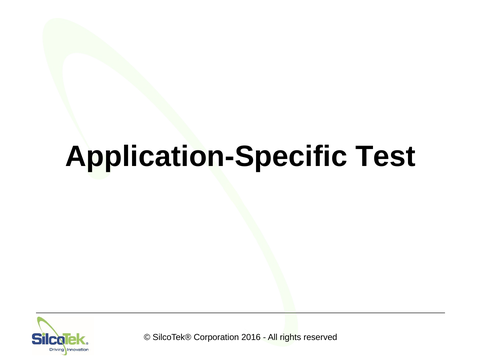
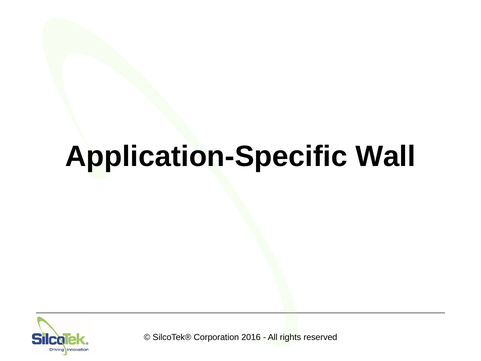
Test: Test -> Wall
